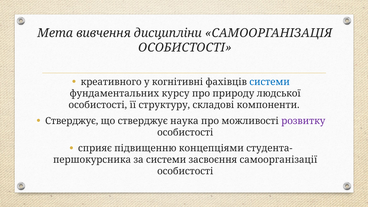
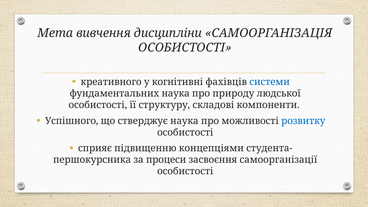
фундаментальних курсу: курсу -> наука
Стверджує at (72, 121): Стверджує -> Успішного
розвитку colour: purple -> blue
за системи: системи -> процеси
